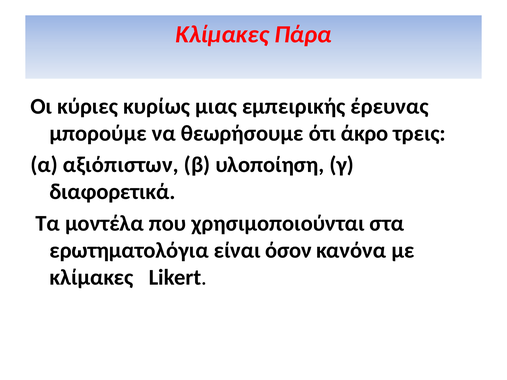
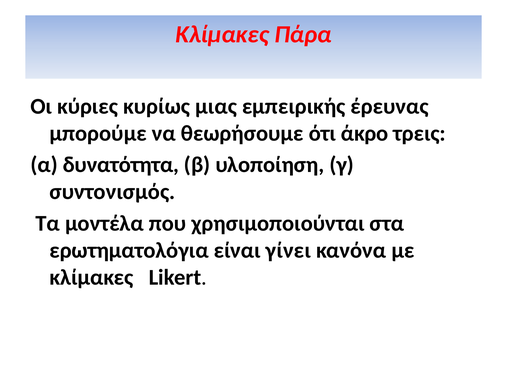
αξιόπιστων: αξιόπιστων -> δυνατότητα
διαφορετικά: διαφορετικά -> συντονισμός
όσον: όσον -> γίνει
